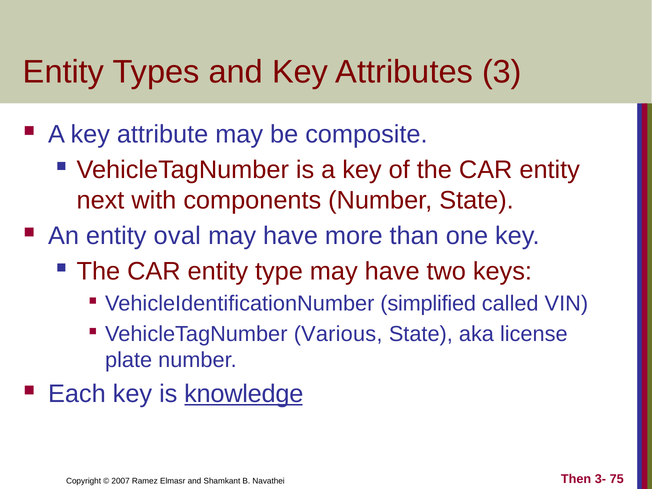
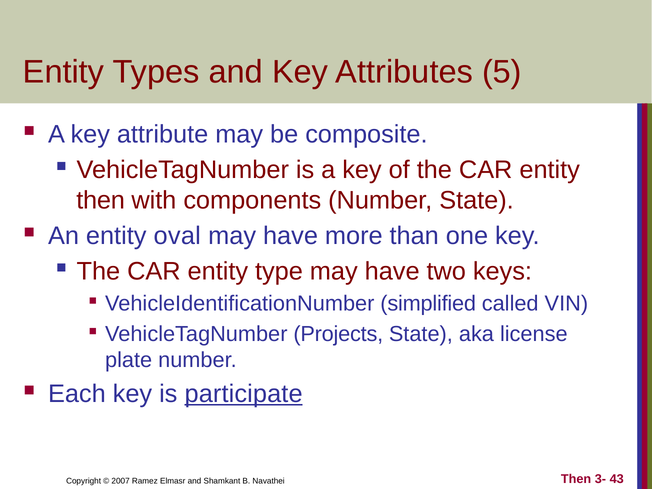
3: 3 -> 5
next at (100, 200): next -> then
Various: Various -> Projects
knowledge: knowledge -> participate
75: 75 -> 43
